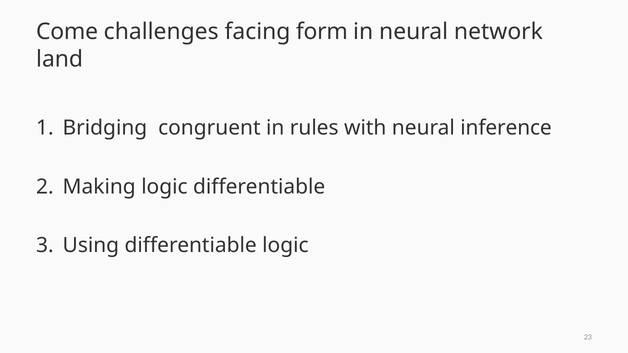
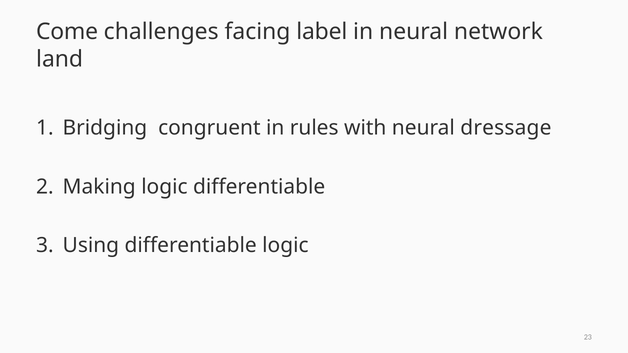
form: form -> label
inference: inference -> dressage
